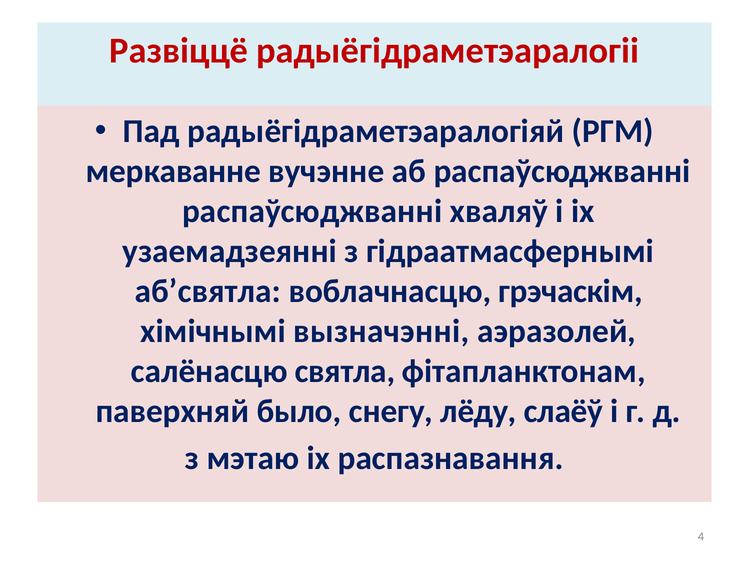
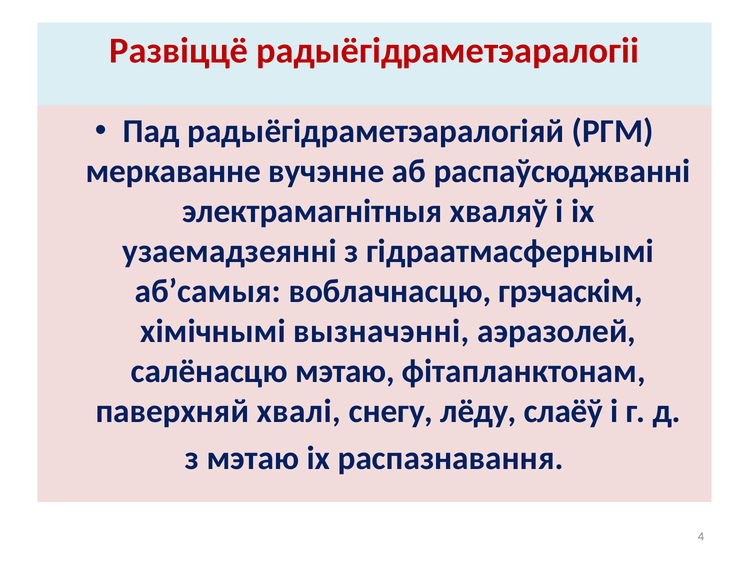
распаўсюджванні at (312, 211): распаўсюджванні -> электрамагнітныя
аб’святла: аб’святла -> аб’самыя
салёнасцю святла: святла -> мэтаю
было: было -> хвалі
